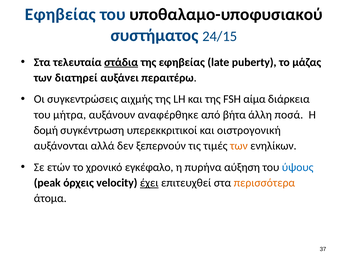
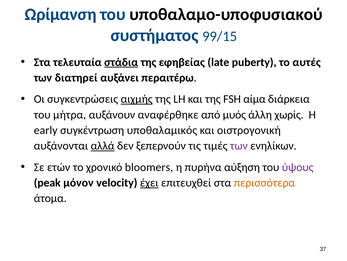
Εφηβείας at (60, 14): Εφηβείας -> Ωρίμανση
24/15: 24/15 -> 99/15
μάζας: μάζας -> αυτές
αιχμής underline: none -> present
βήτα: βήτα -> μυός
ποσά: ποσά -> χωρίς
δομή: δομή -> early
υπερεκκριτικοί: υπερεκκριτικοί -> υποθαλαμικός
αλλά underline: none -> present
των at (239, 145) colour: orange -> purple
εγκέφαλο: εγκέφαλο -> bloomers
ύψους colour: blue -> purple
όρχεις: όρχεις -> μόνον
